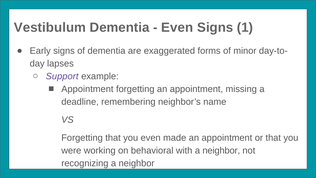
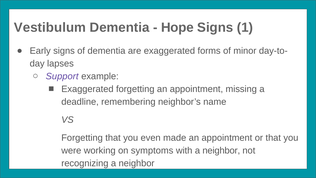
Even at (177, 27): Even -> Hope
Appointment at (87, 89): Appointment -> Exaggerated
behavioral: behavioral -> symptoms
